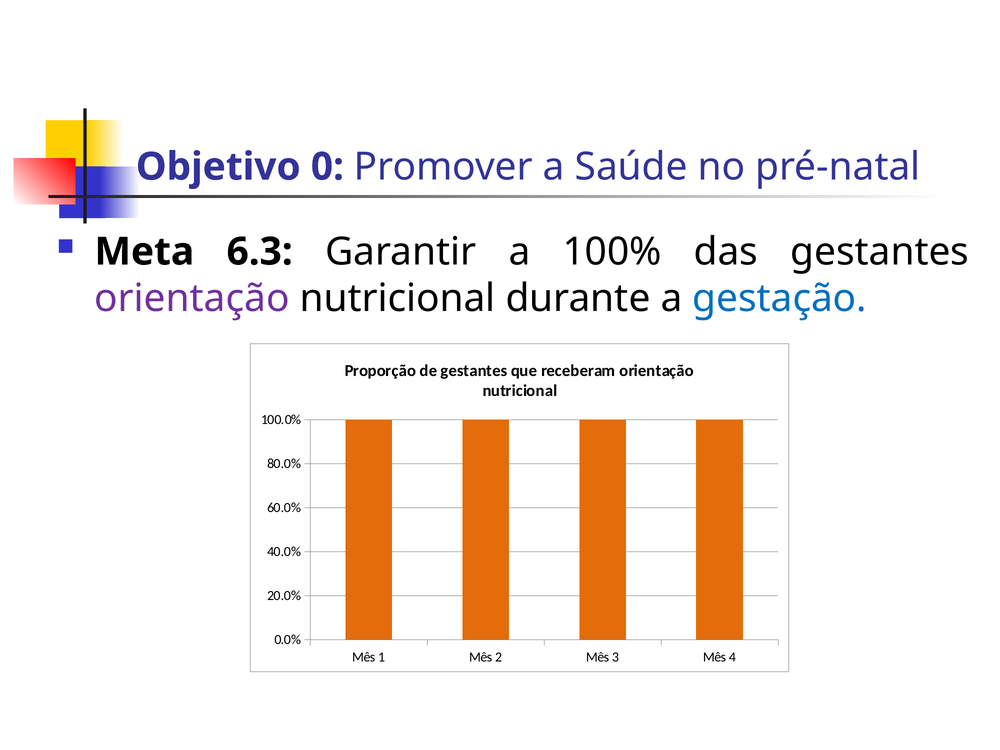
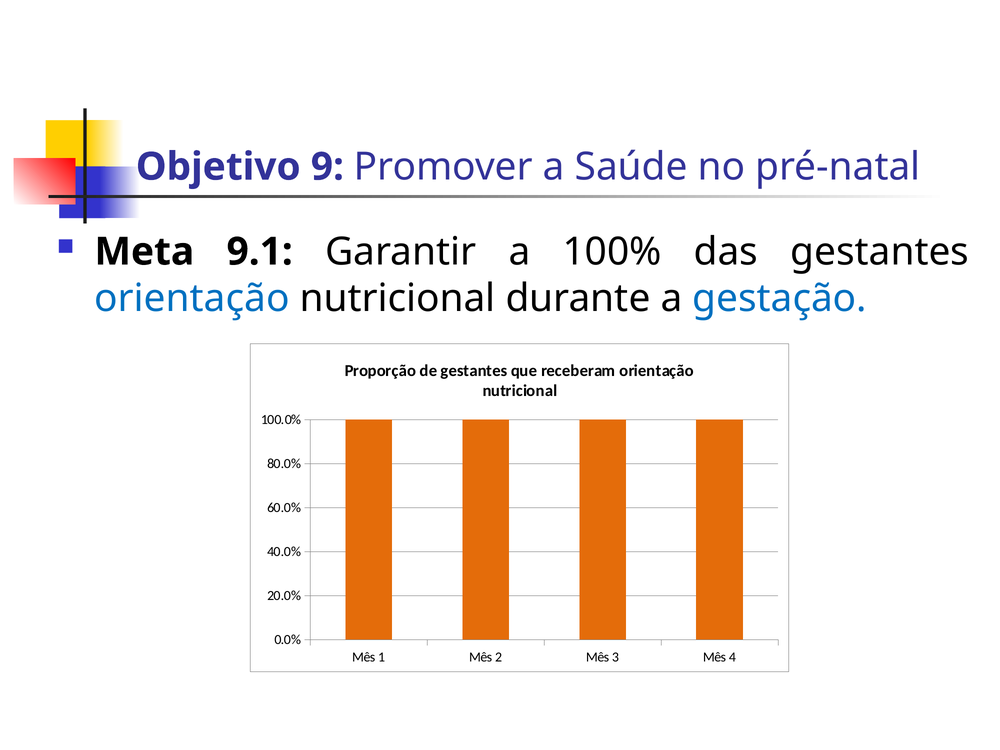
0: 0 -> 9
6.3: 6.3 -> 9.1
orientação at (192, 298) colour: purple -> blue
